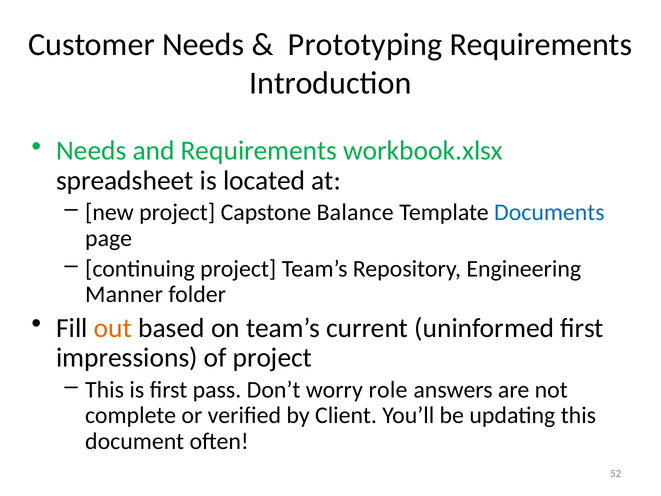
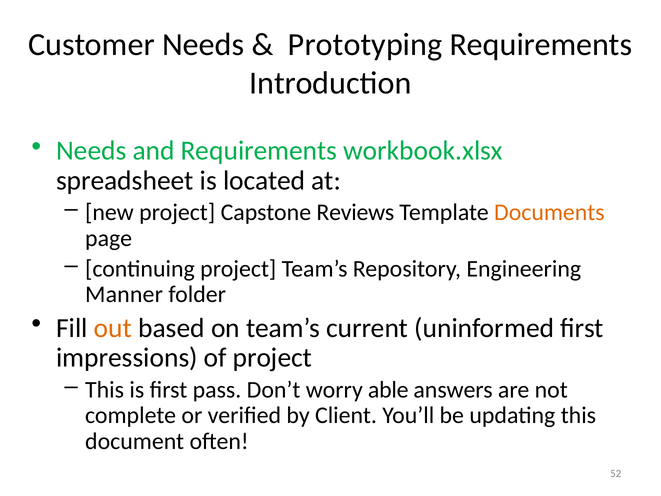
Balance: Balance -> Reviews
Documents colour: blue -> orange
role: role -> able
